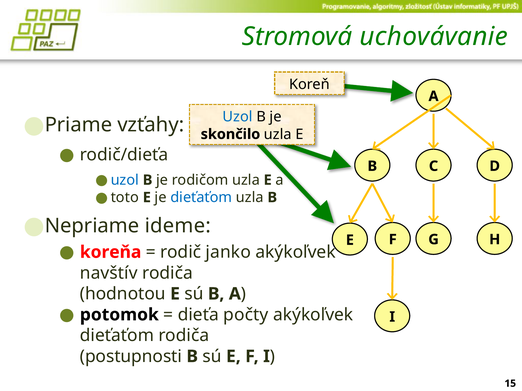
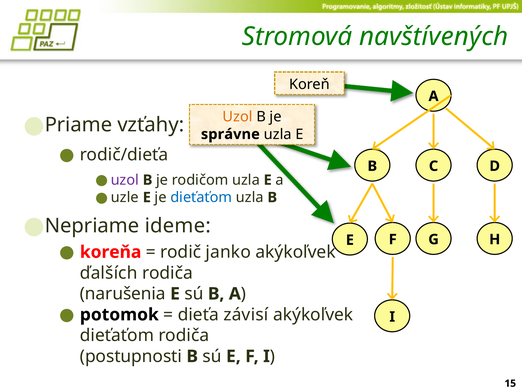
uchovávanie: uchovávanie -> navštívených
Uzol at (238, 117) colour: blue -> orange
skončilo: skončilo -> správne
uzol at (125, 180) colour: blue -> purple
toto: toto -> uzle
navštív: navštív -> ďalších
hodnotou: hodnotou -> narušenia
počty: počty -> závisí
